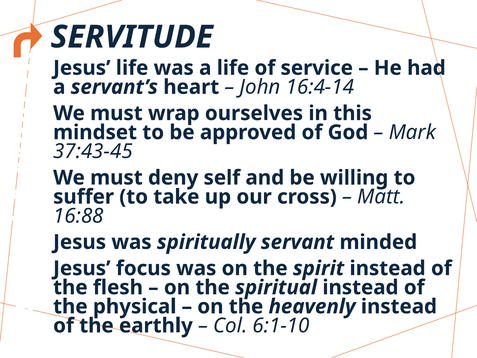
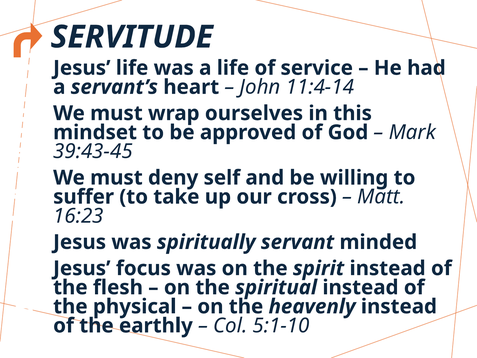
16:4-14: 16:4-14 -> 11:4-14
37:43-45: 37:43-45 -> 39:43-45
16:88: 16:88 -> 16:23
6:1-10: 6:1-10 -> 5:1-10
